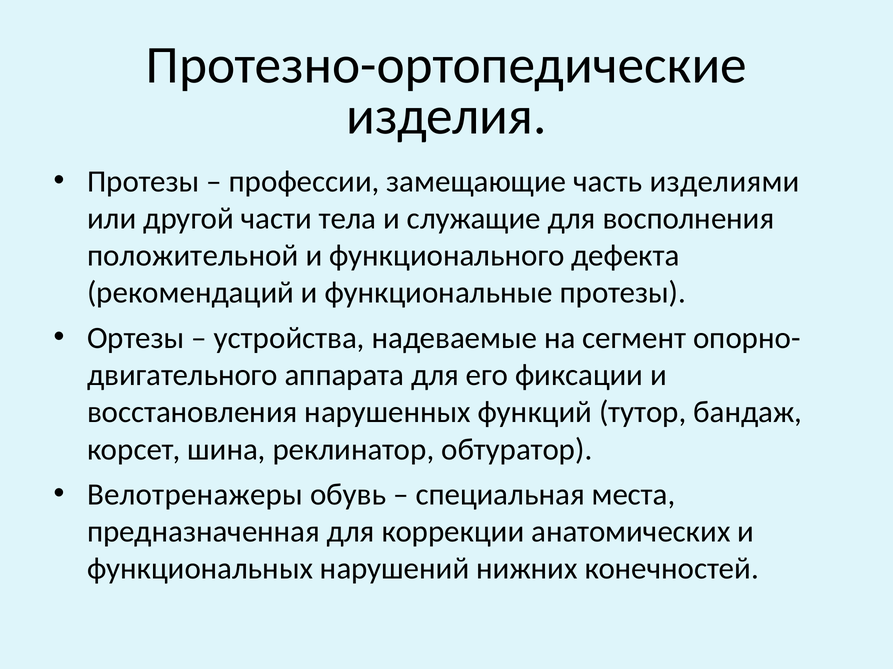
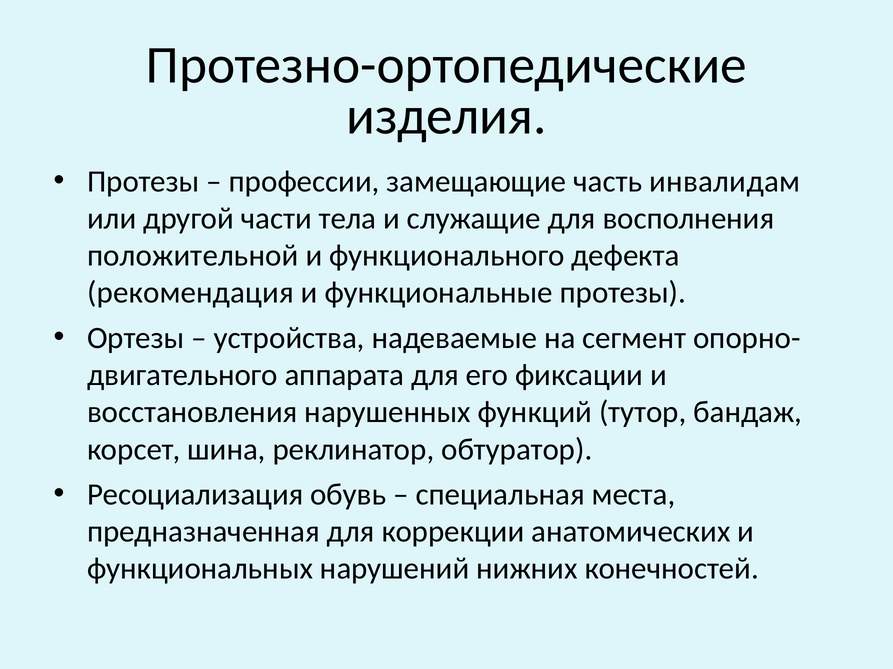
изделиями: изделиями -> инвалидам
рекомендаций: рекомендаций -> рекомендация
Велотренажеры: Велотренажеры -> Ресоциализация
